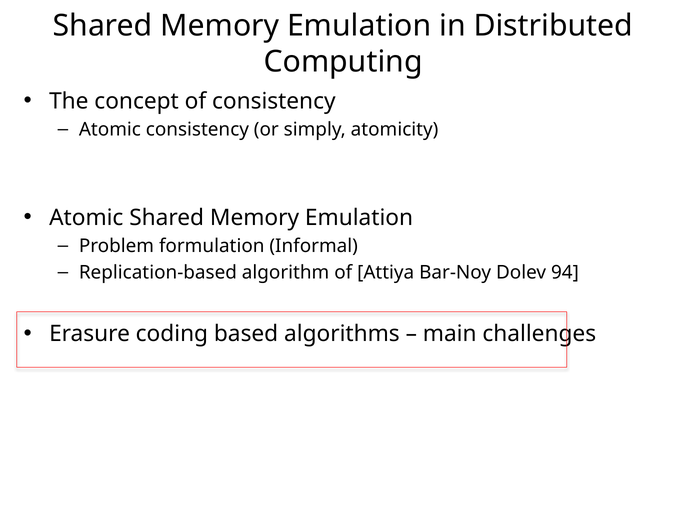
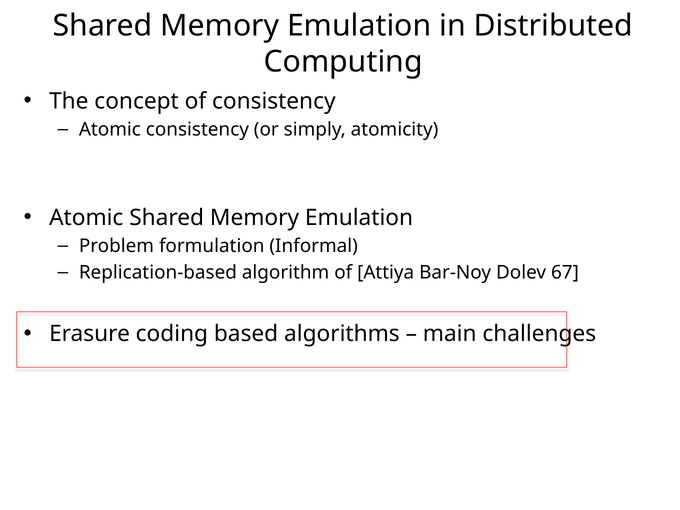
94: 94 -> 67
